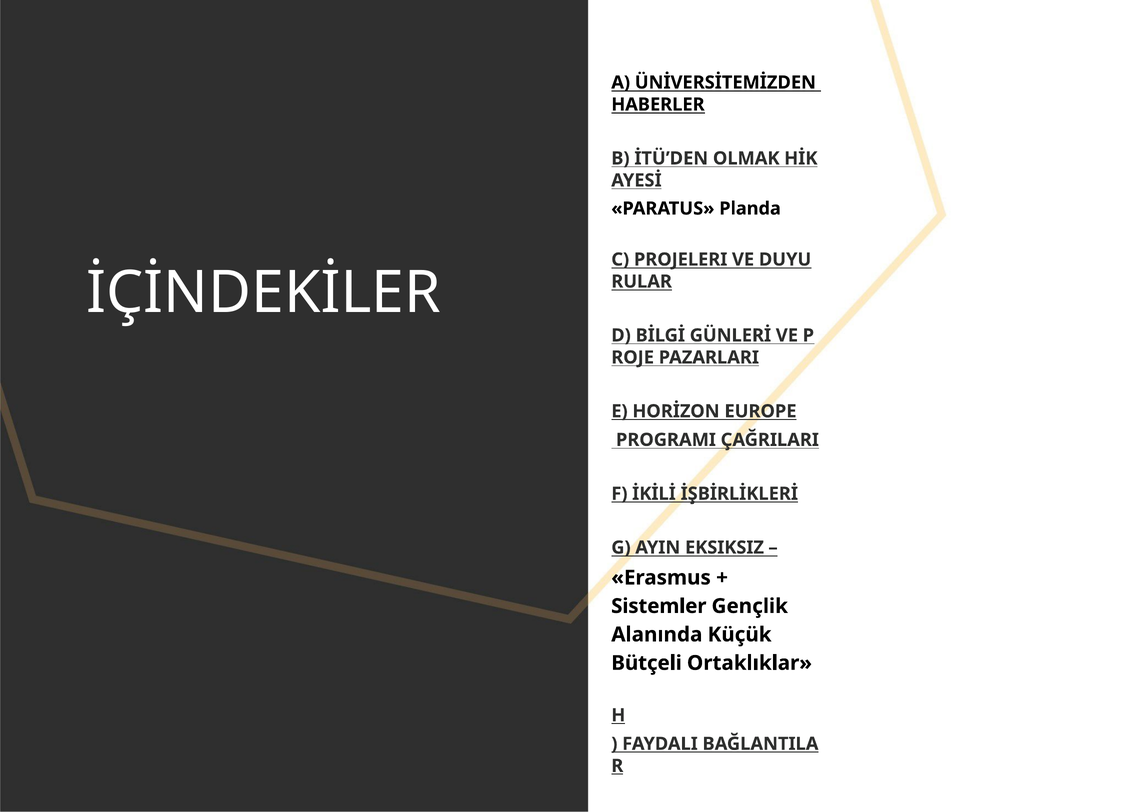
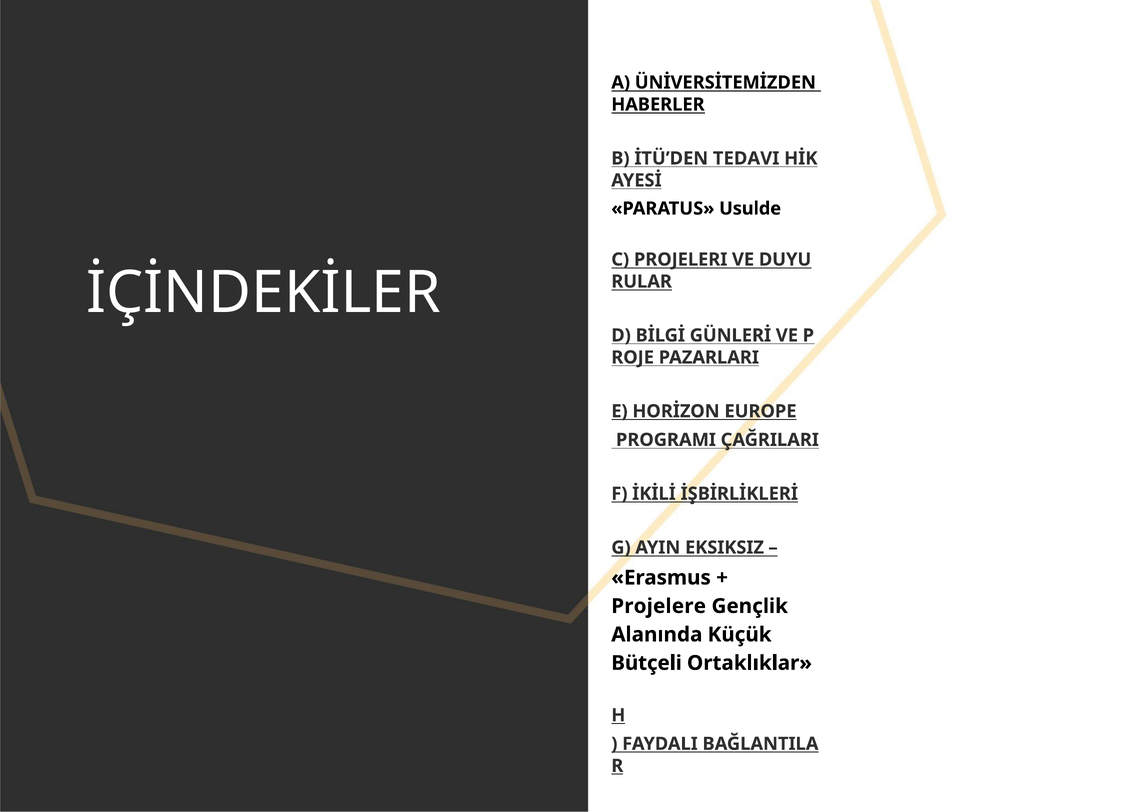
OLMAK: OLMAK -> TEDAVI
Planda: Planda -> Usulde
Sistemler: Sistemler -> Projelere
